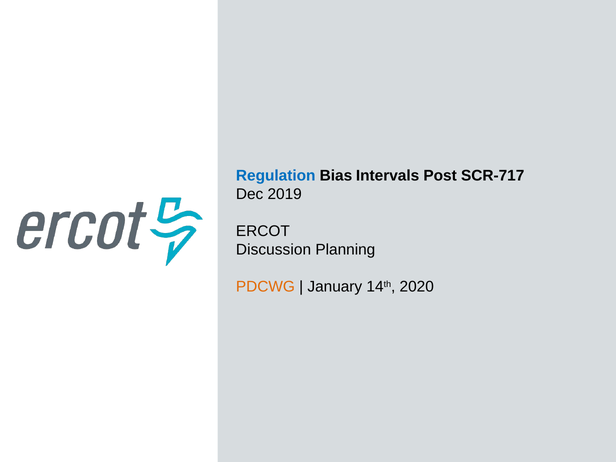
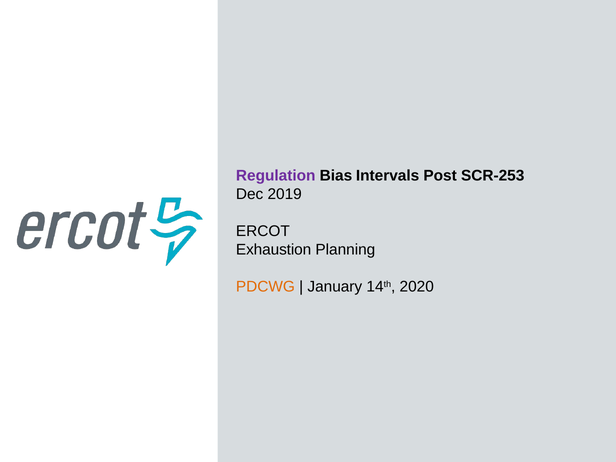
Regulation colour: blue -> purple
SCR-717: SCR-717 -> SCR-253
Discussion: Discussion -> Exhaustion
